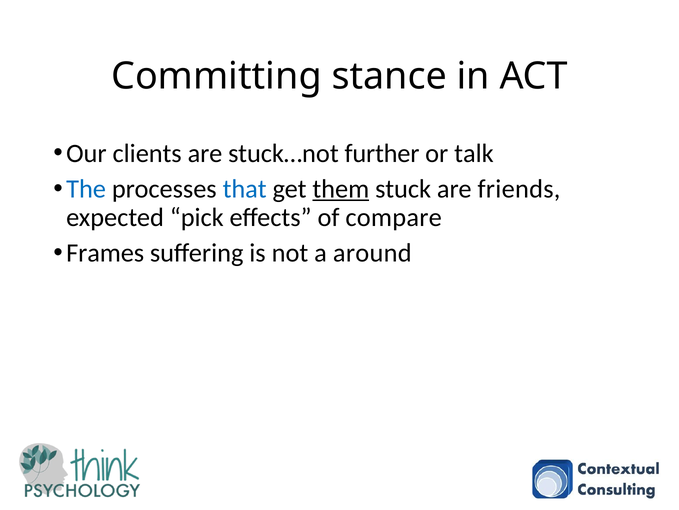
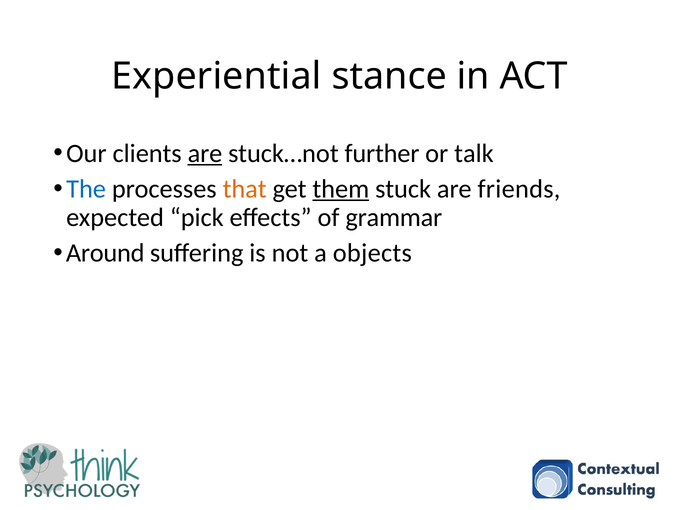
Committing: Committing -> Experiential
are at (205, 153) underline: none -> present
that colour: blue -> orange
compare: compare -> grammar
Frames: Frames -> Around
around: around -> objects
